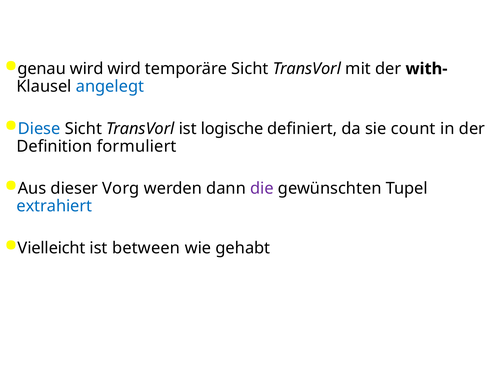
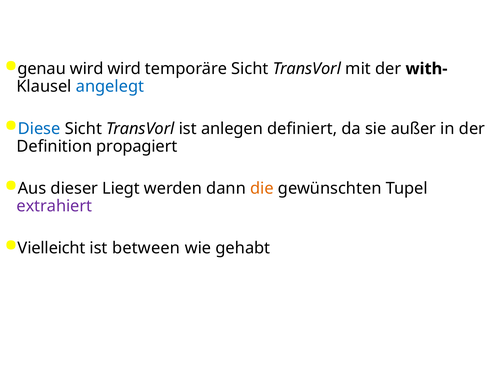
logische: logische -> anlegen
count: count -> außer
formuliert: formuliert -> propagiert
Vorg: Vorg -> Liegt
die colour: purple -> orange
extrahiert colour: blue -> purple
